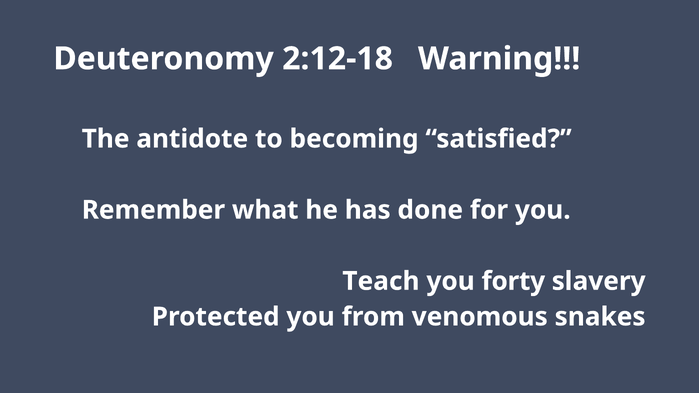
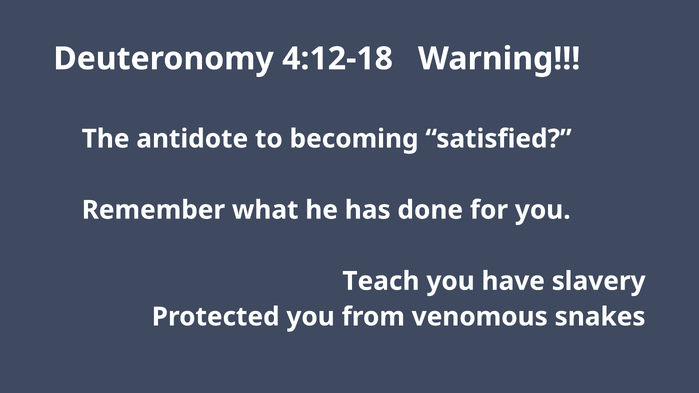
2:12-18: 2:12-18 -> 4:12-18
forty: forty -> have
